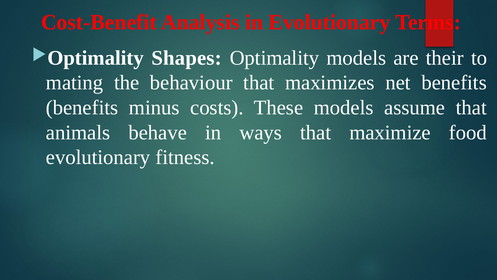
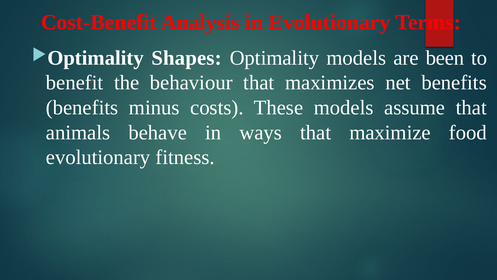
their: their -> been
mating: mating -> benefit
